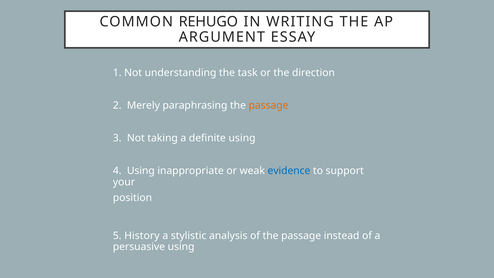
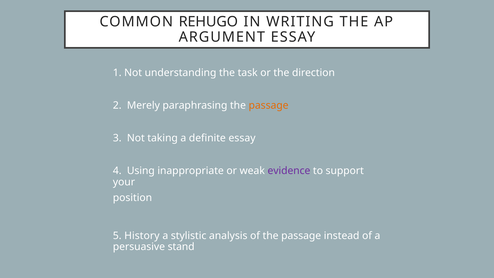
definite using: using -> essay
evidence colour: blue -> purple
persuasive using: using -> stand
